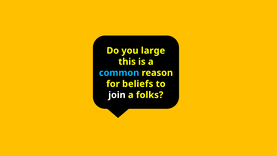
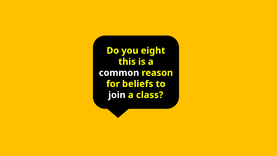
large: large -> eight
common colour: light blue -> white
folks: folks -> class
